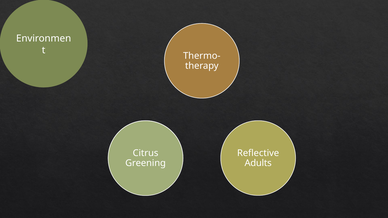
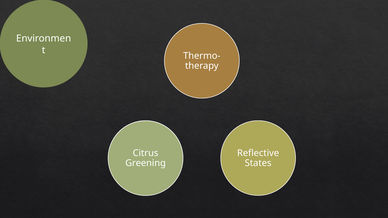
Adults: Adults -> States
